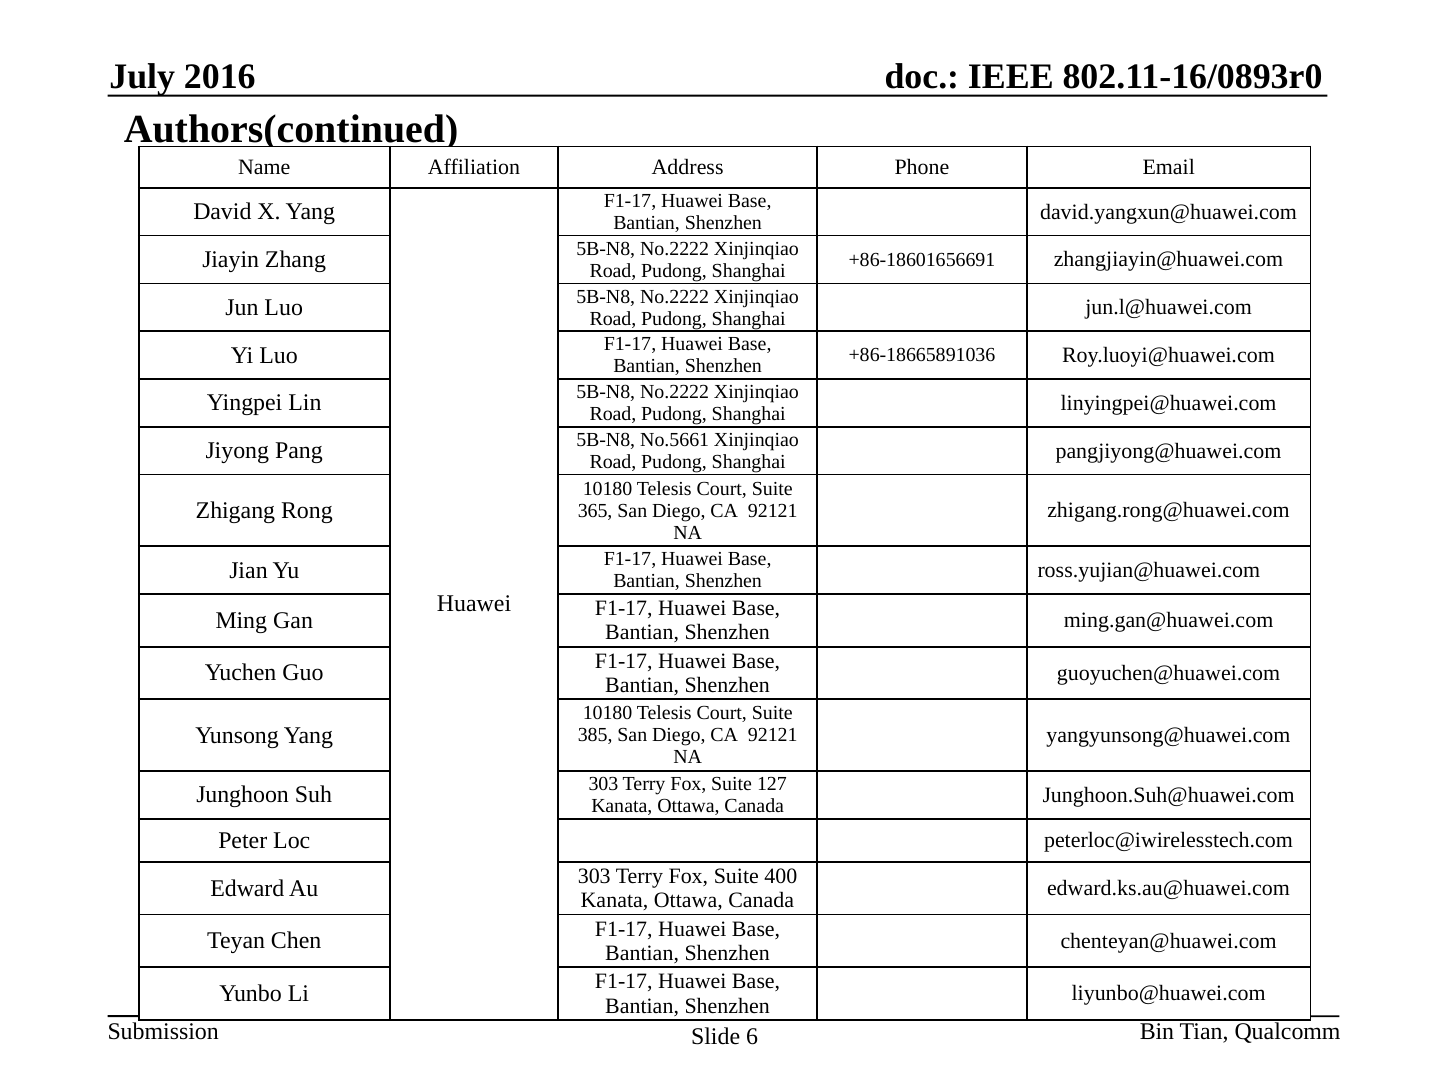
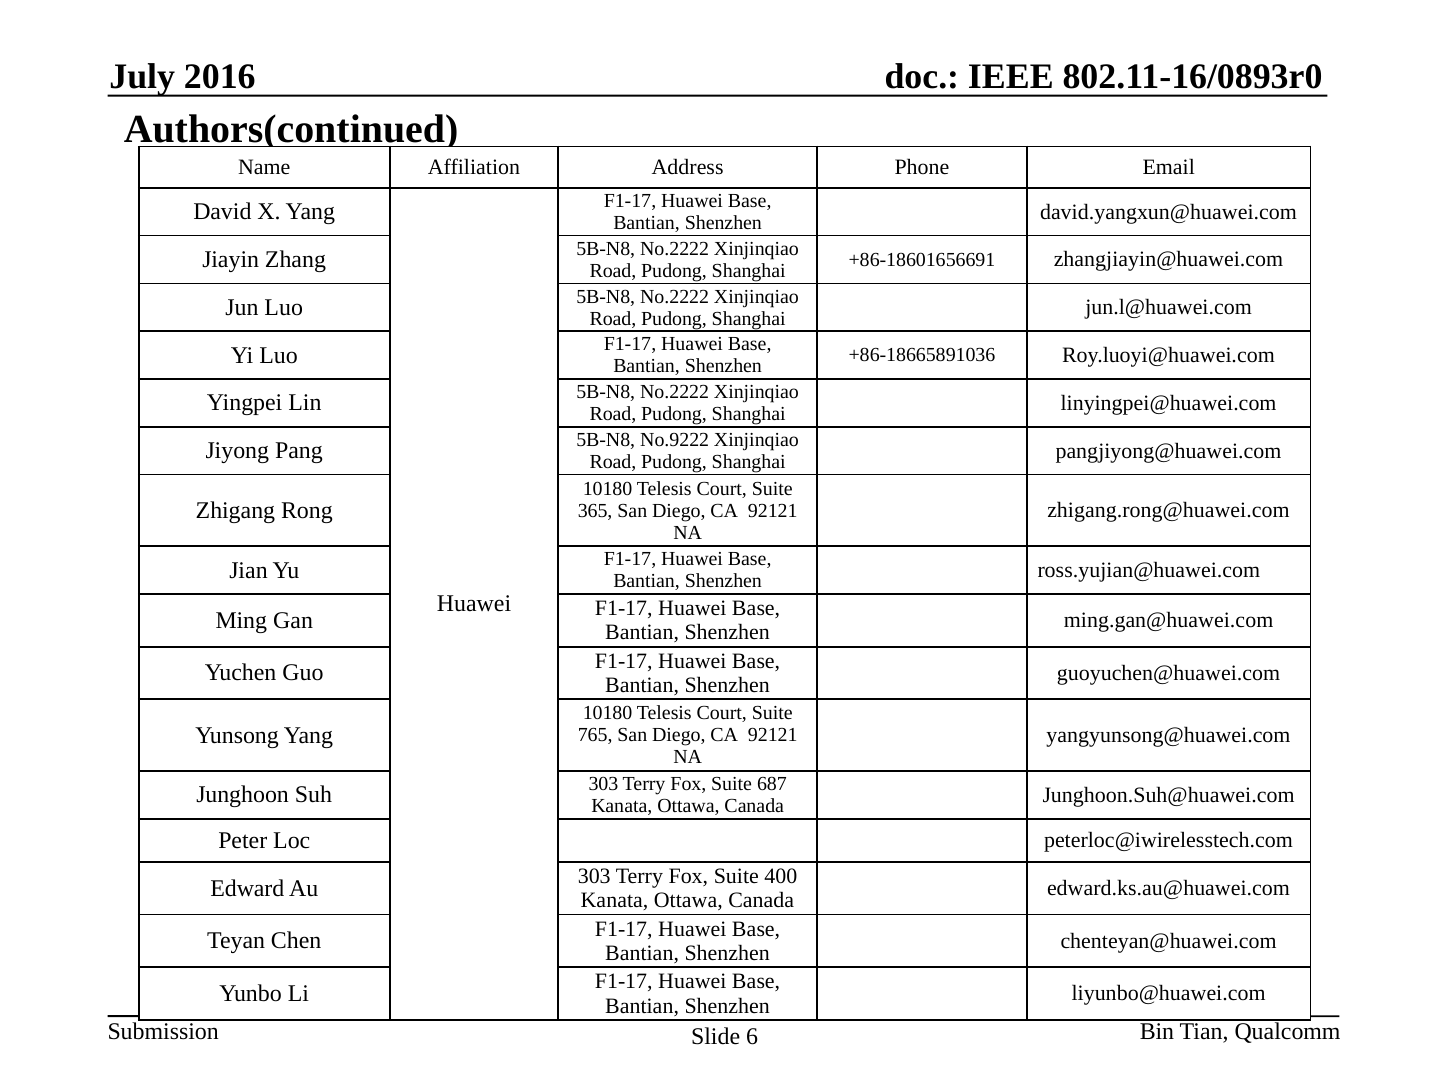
No.5661: No.5661 -> No.9222
385: 385 -> 765
127: 127 -> 687
